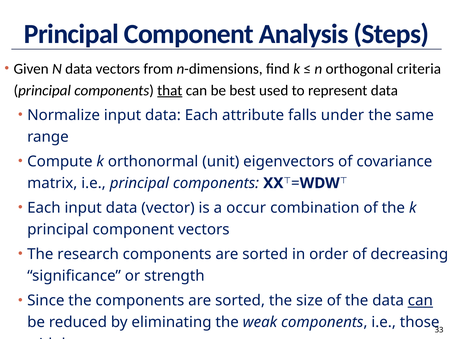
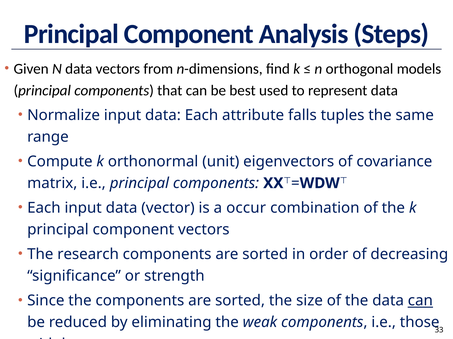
criteria: criteria -> models
that underline: present -> none
under: under -> tuples
